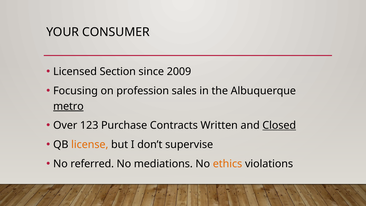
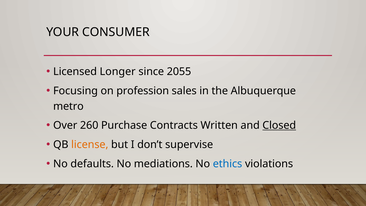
Section: Section -> Longer
2009: 2009 -> 2055
metro underline: present -> none
123: 123 -> 260
referred: referred -> defaults
ethics colour: orange -> blue
